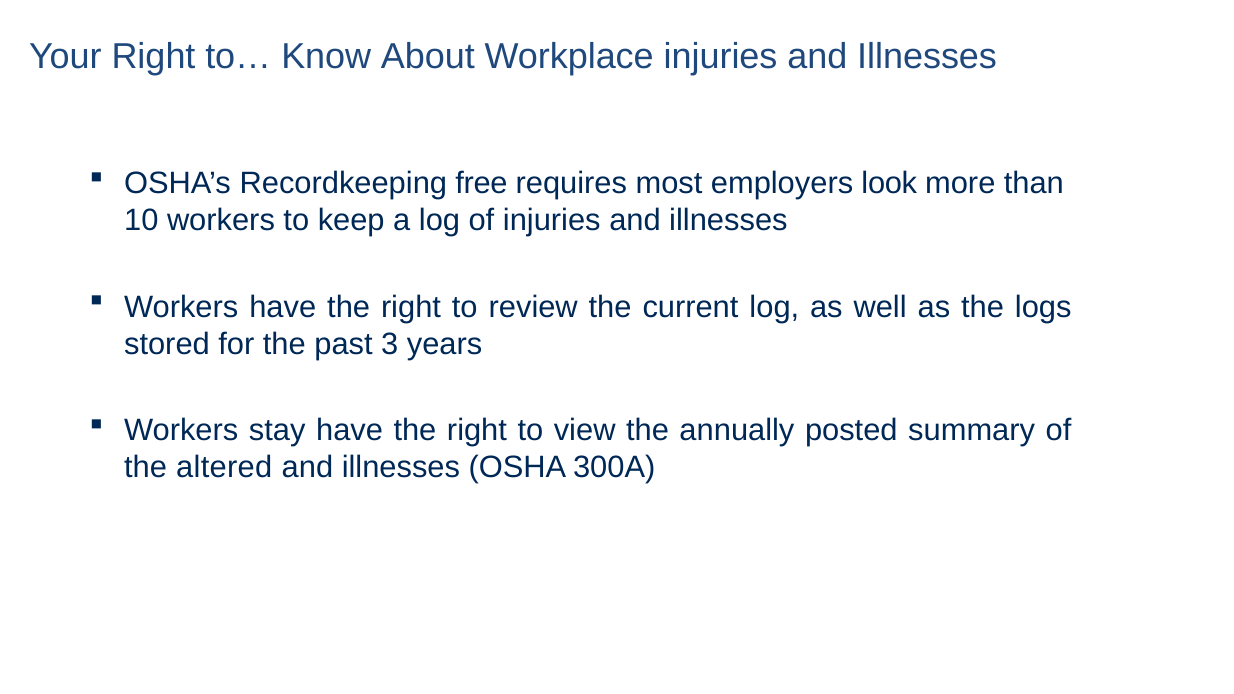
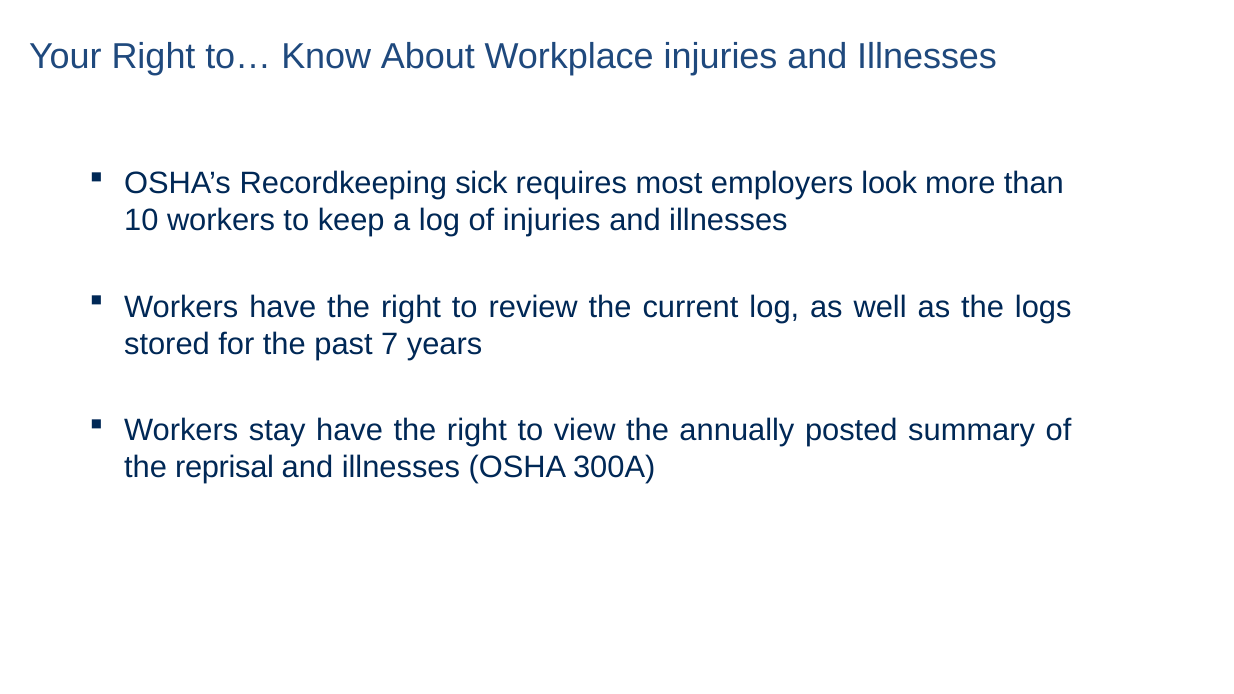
free: free -> sick
3: 3 -> 7
altered: altered -> reprisal
